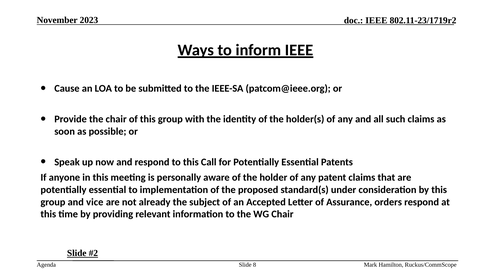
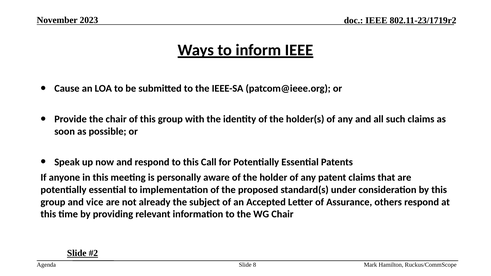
orders: orders -> others
